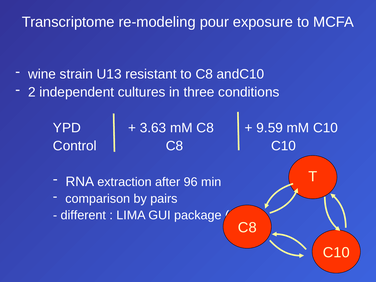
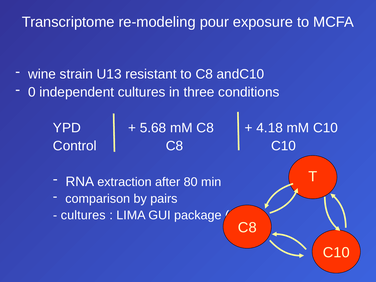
2: 2 -> 0
3.63: 3.63 -> 5.68
9.59: 9.59 -> 4.18
96: 96 -> 80
different at (83, 215): different -> cultures
